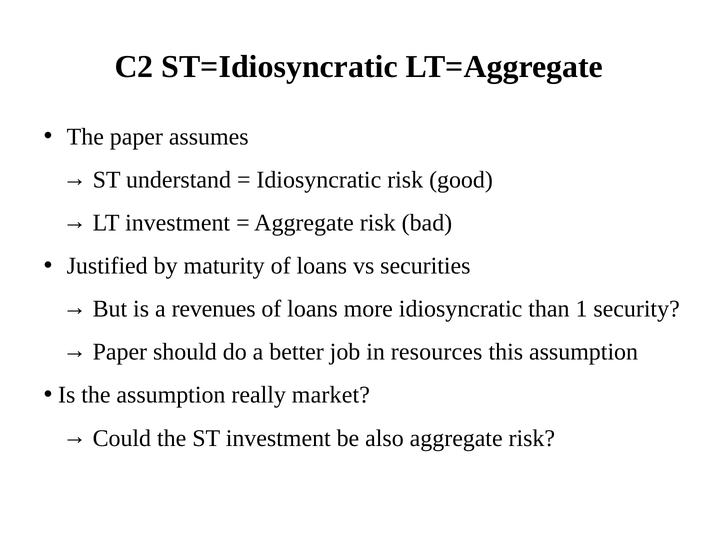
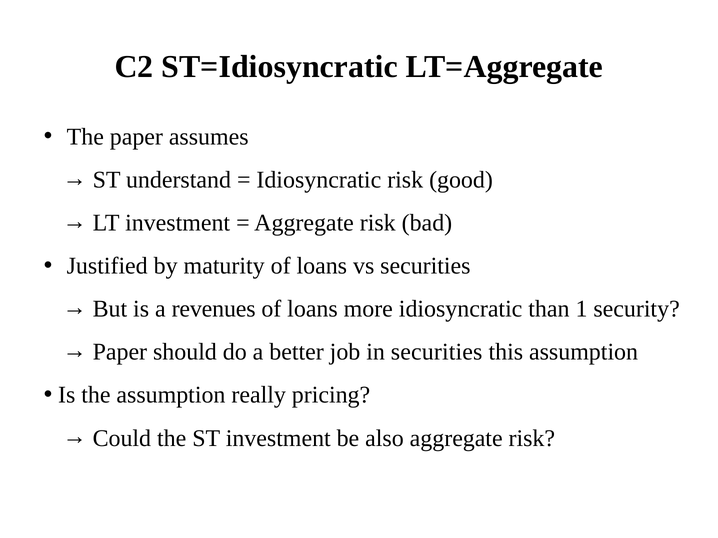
in resources: resources -> securities
market: market -> pricing
